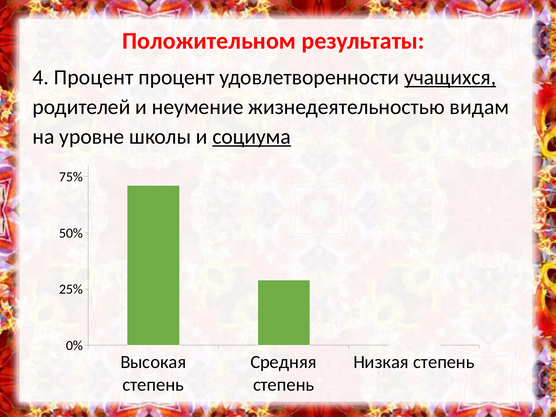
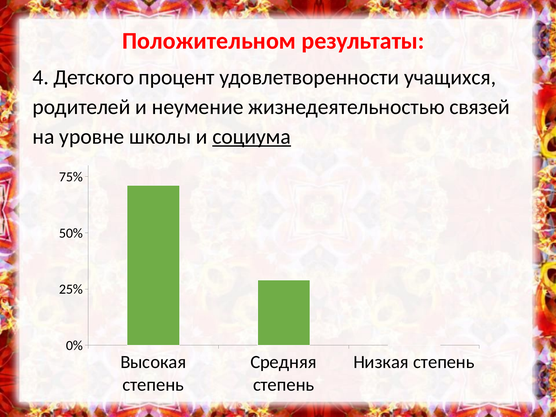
4 Процент: Процент -> Детского
учащихся underline: present -> none
видам: видам -> связей
